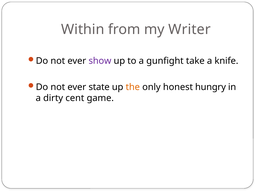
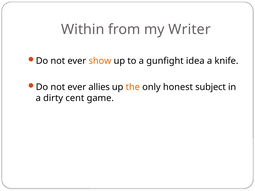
show colour: purple -> orange
take: take -> idea
state: state -> allies
hungry: hungry -> subject
